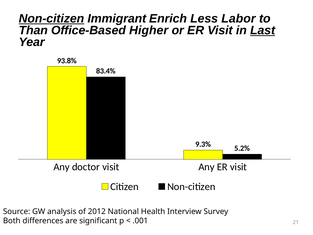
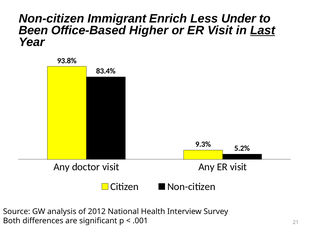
Non-citizen at (51, 19) underline: present -> none
Labor: Labor -> Under
Than: Than -> Been
